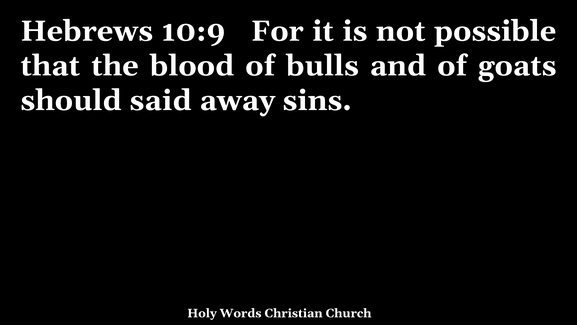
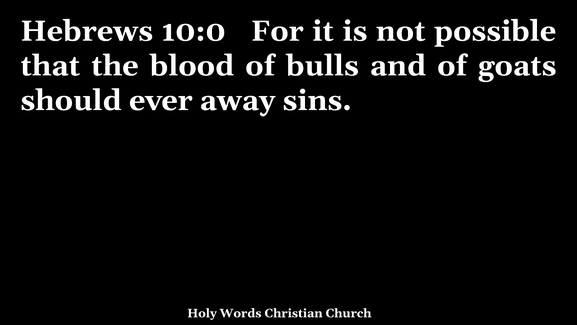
10:9: 10:9 -> 10:0
said: said -> ever
